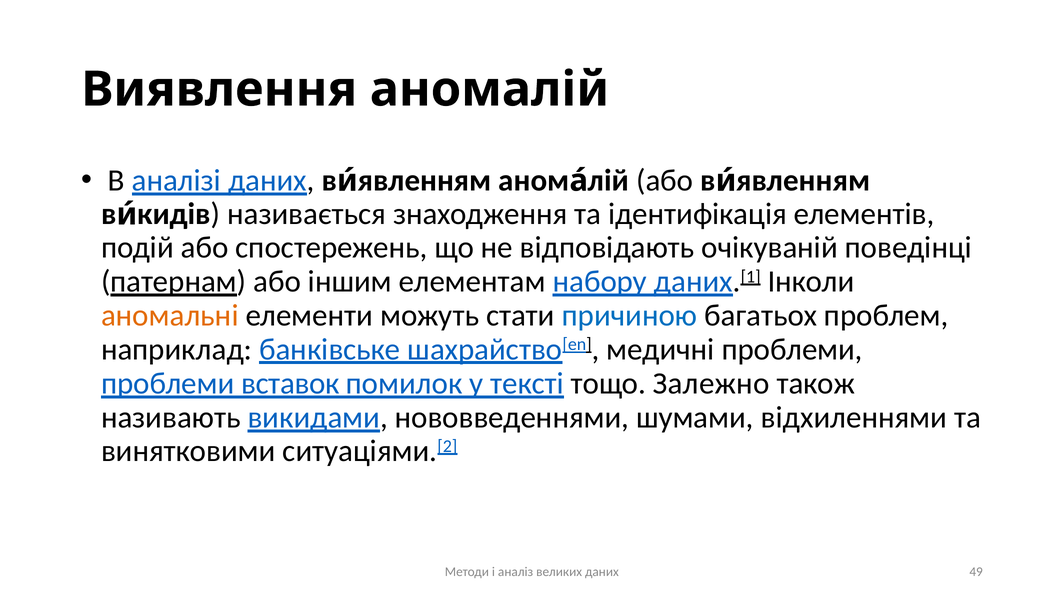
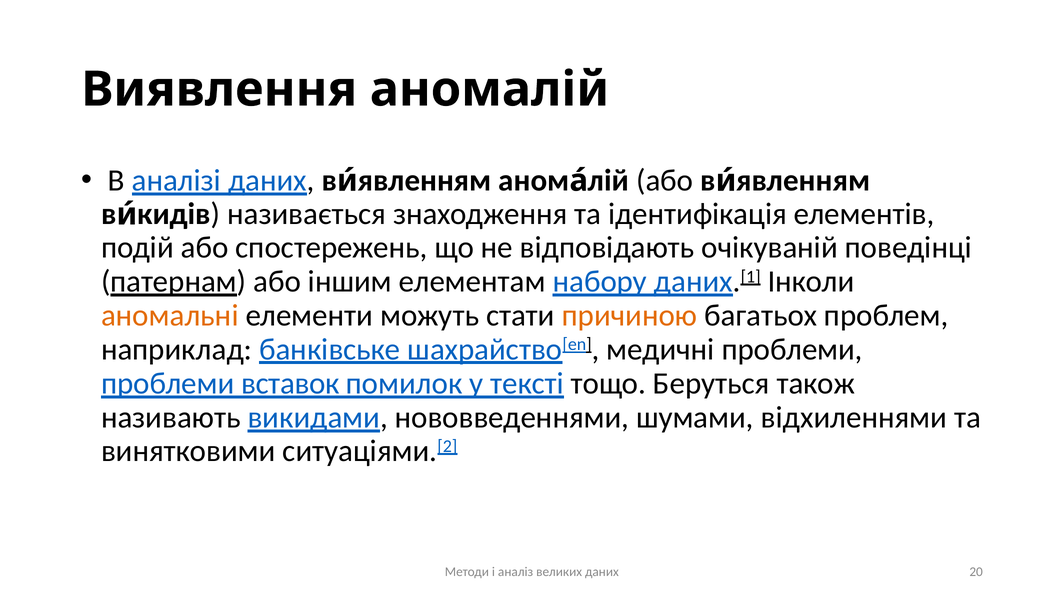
причиною colour: blue -> orange
Залежно: Залежно -> Беруться
49: 49 -> 20
